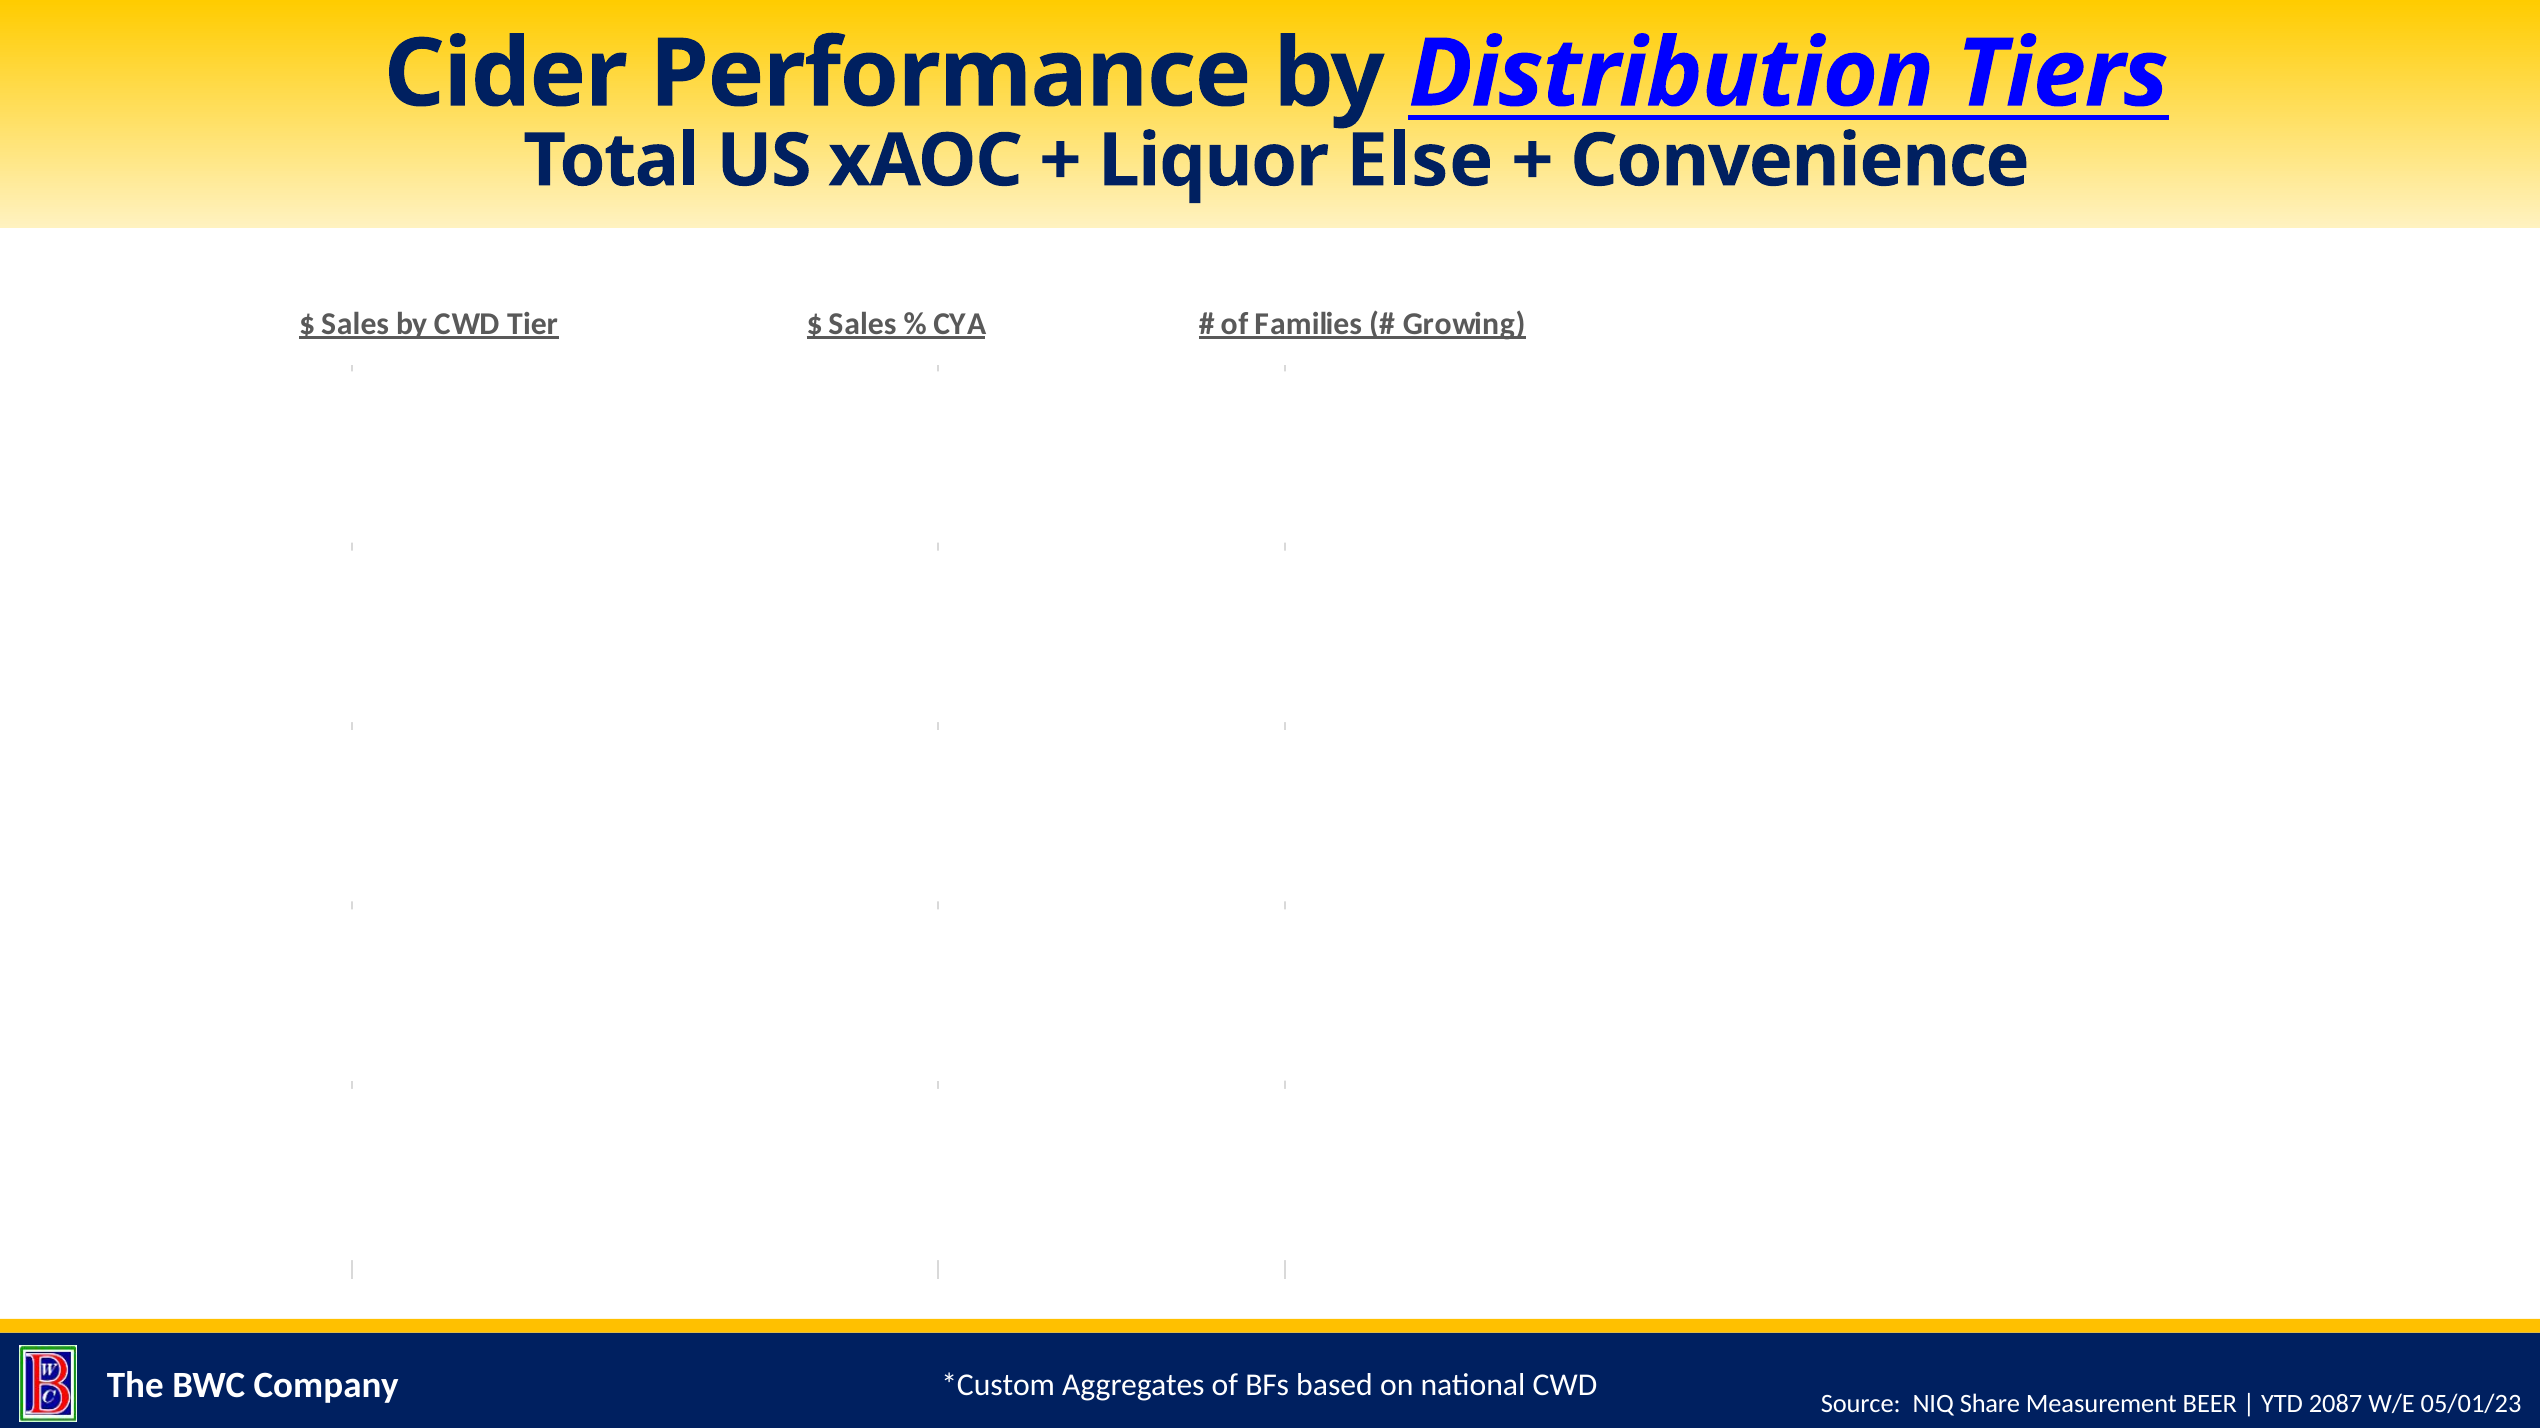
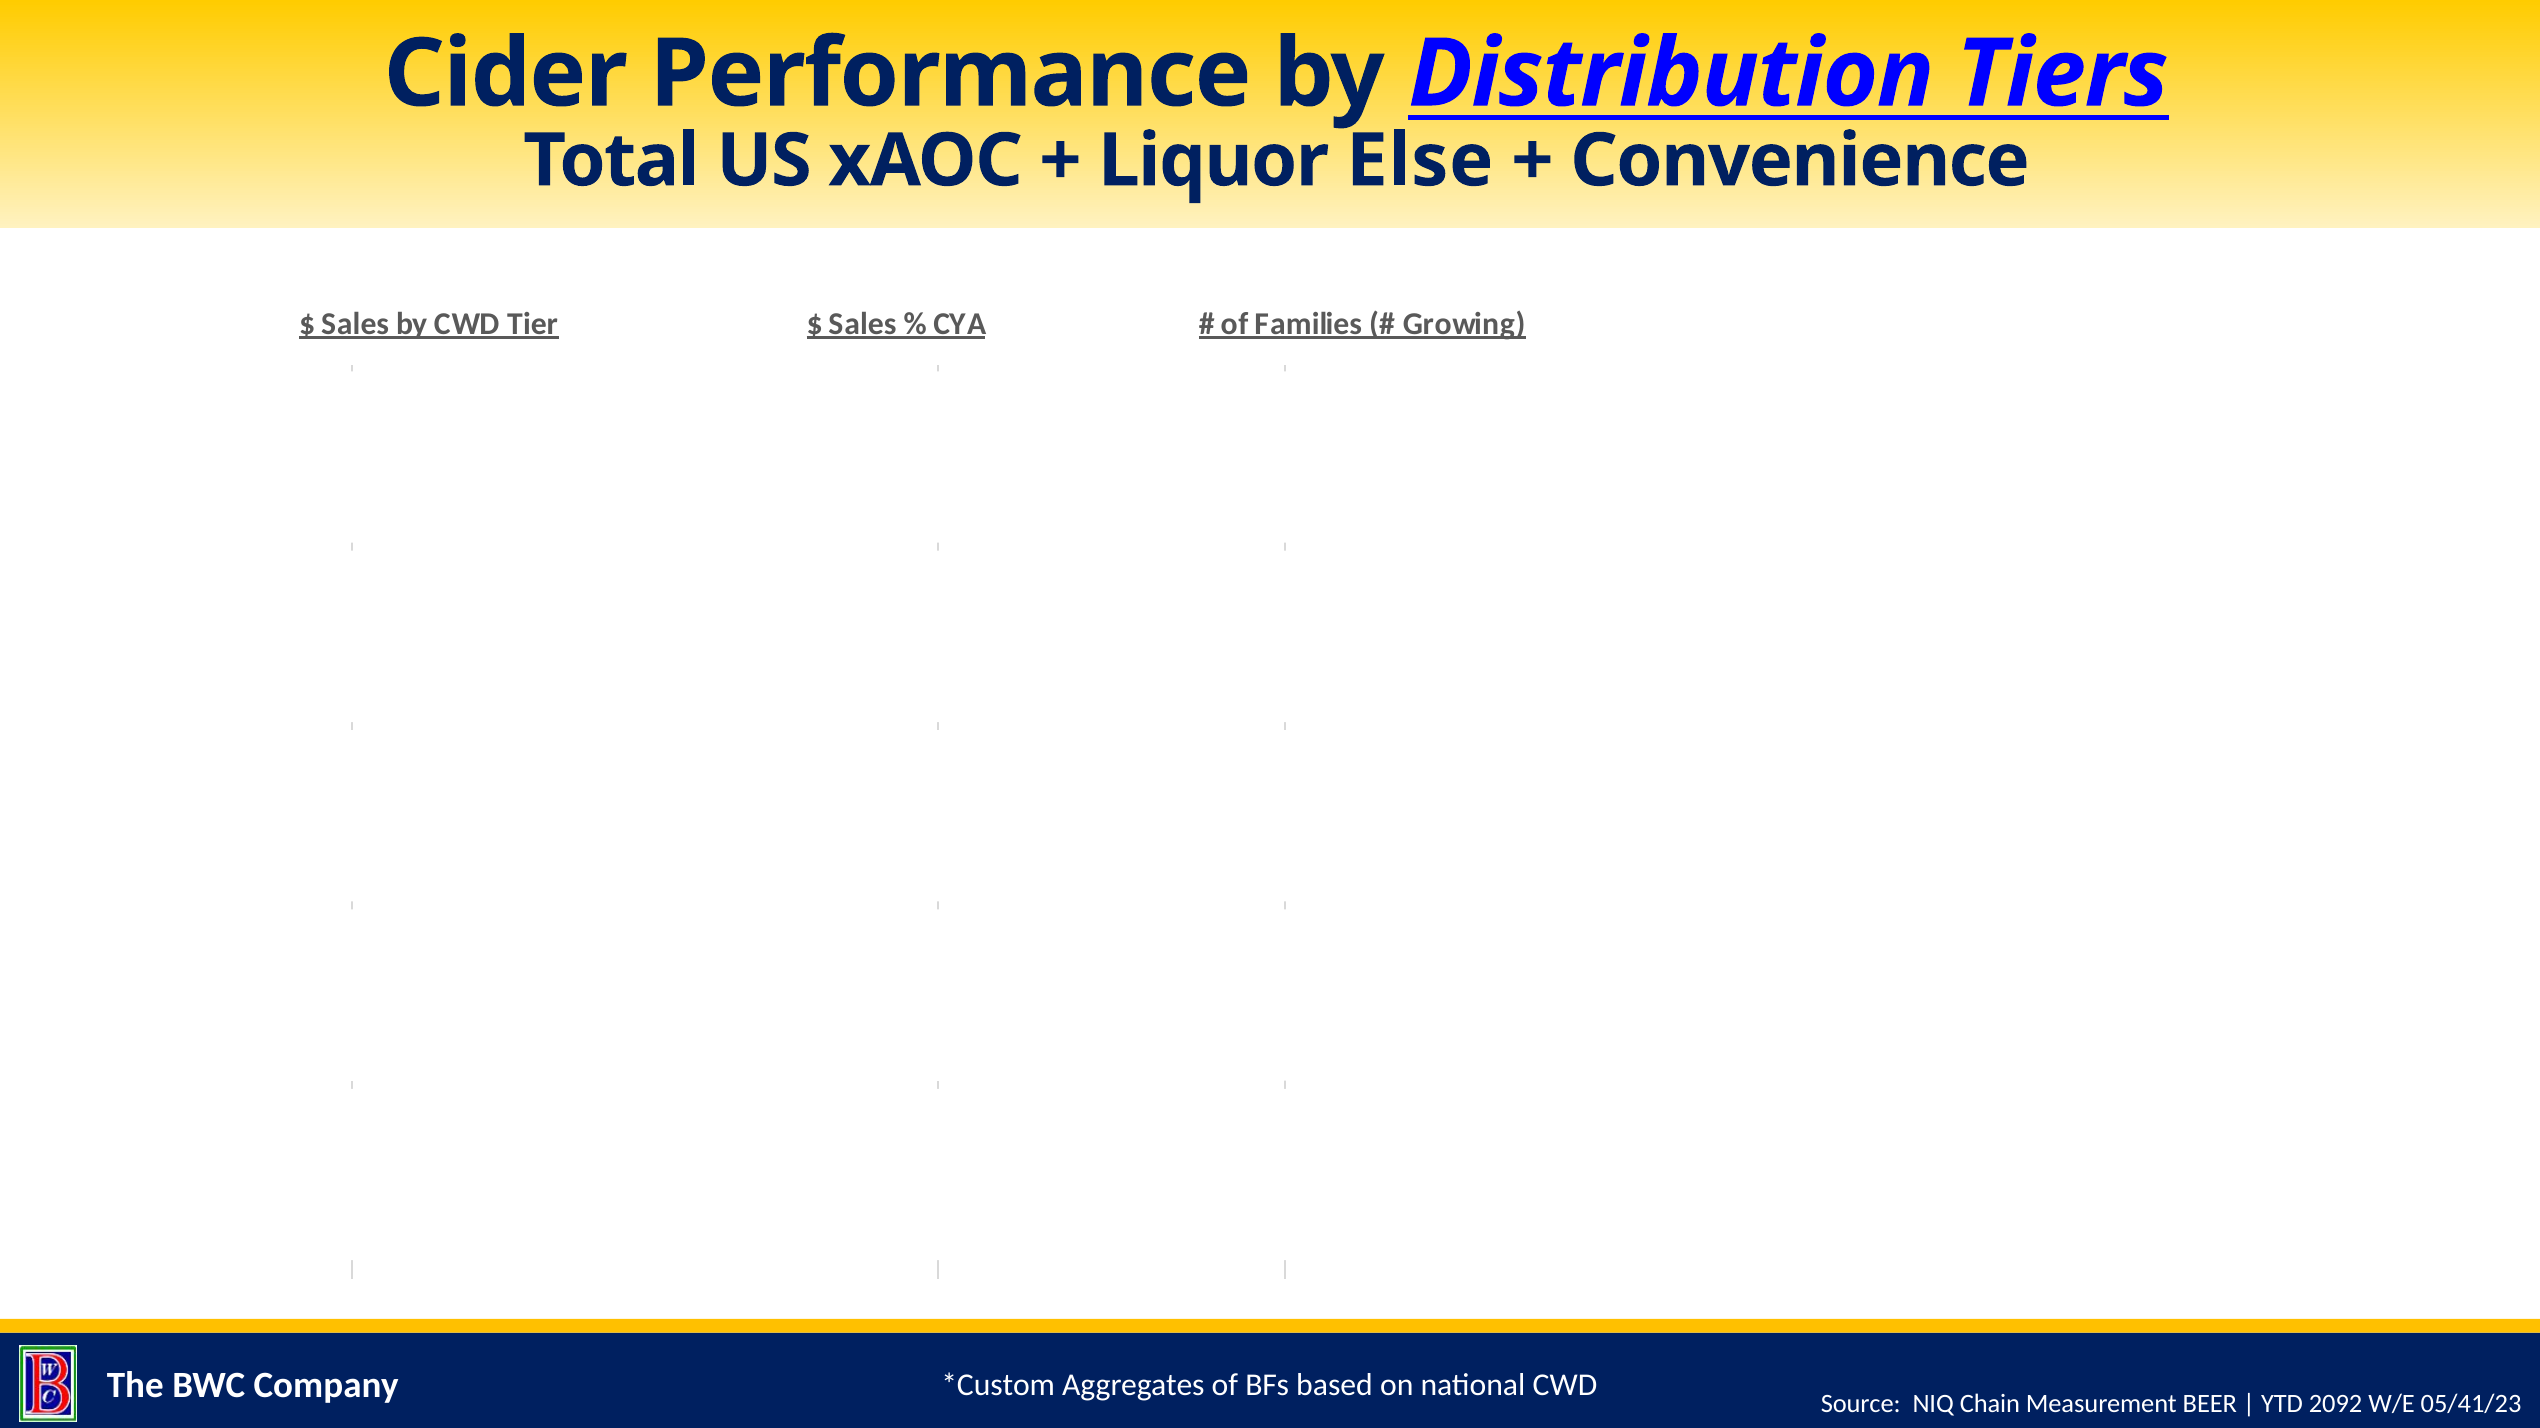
NIQ Share: Share -> Chain
2087: 2087 -> 2092
05/01/23: 05/01/23 -> 05/41/23
